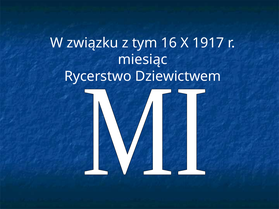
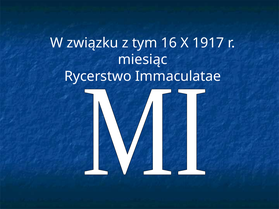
Dziewictwem: Dziewictwem -> Immaculatae
